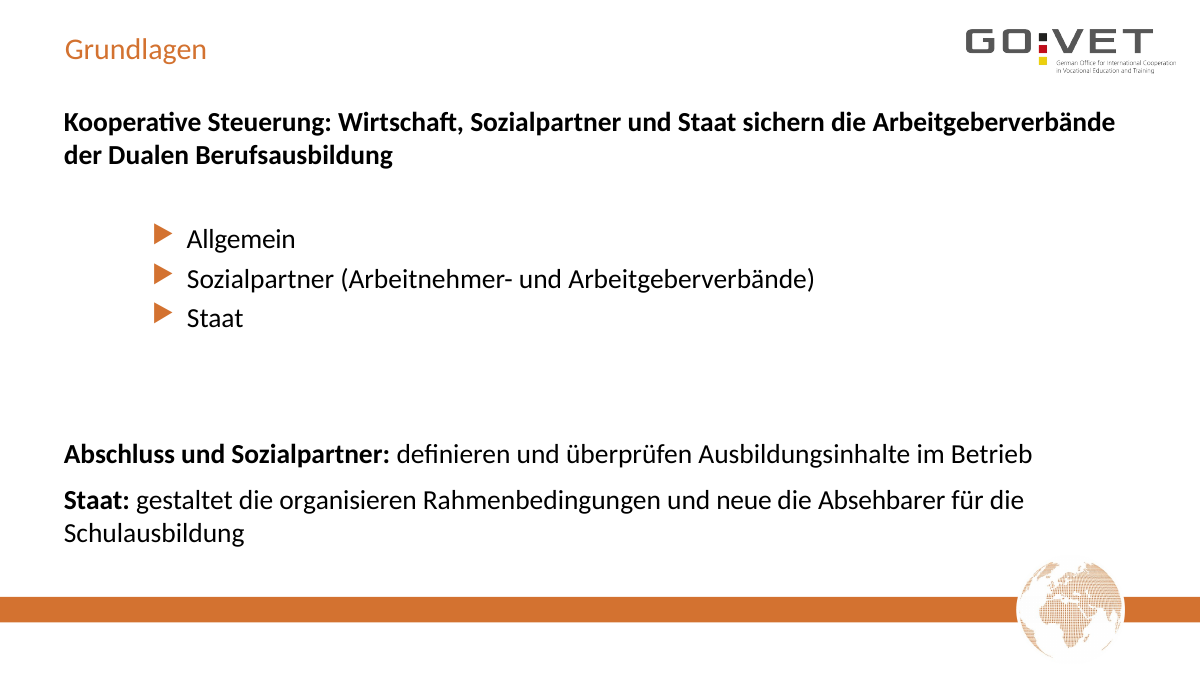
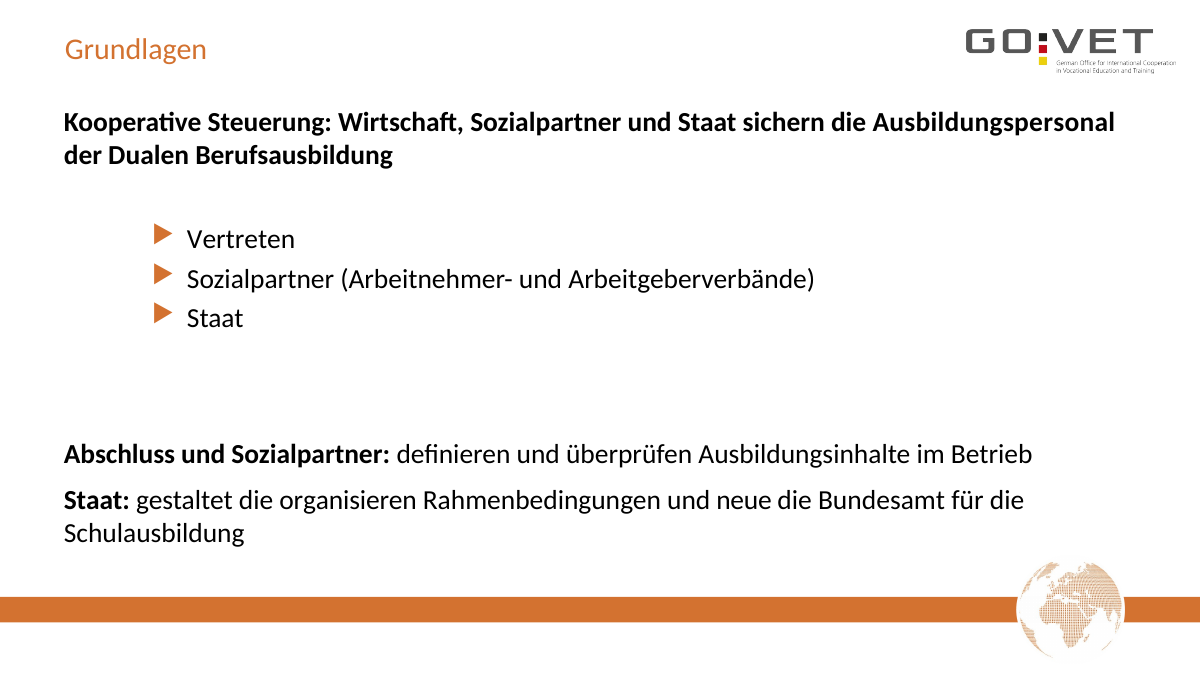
die Arbeitgeberverbände: Arbeitgeberverbände -> Ausbildungspersonal
Allgemein: Allgemein -> Vertreten
Absehbarer: Absehbarer -> Bundesamt
